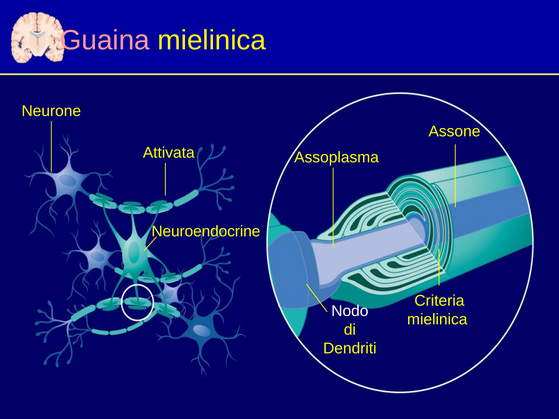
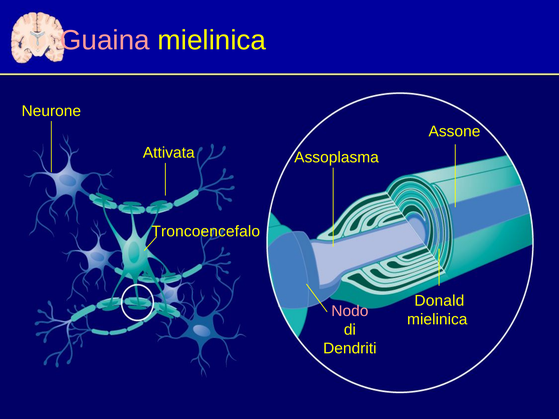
Neuroendocrine: Neuroendocrine -> Troncoencefalo
Criteria: Criteria -> Donald
Nodo colour: white -> pink
